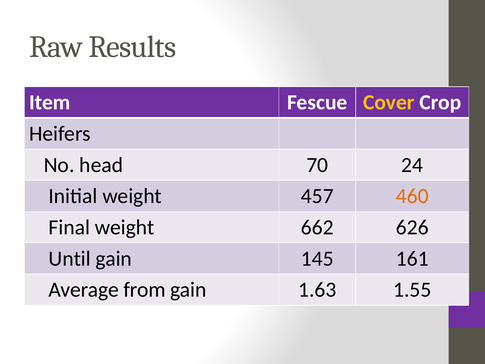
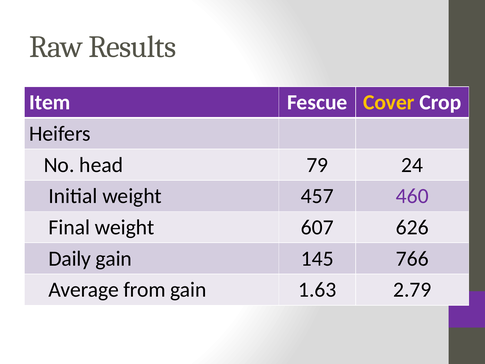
70: 70 -> 79
460 colour: orange -> purple
662: 662 -> 607
Until: Until -> Daily
161: 161 -> 766
1.55: 1.55 -> 2.79
